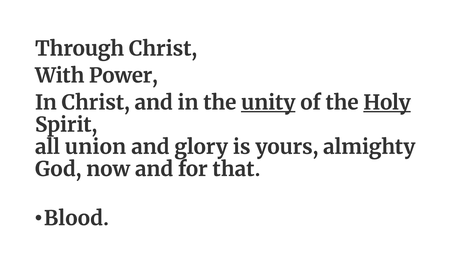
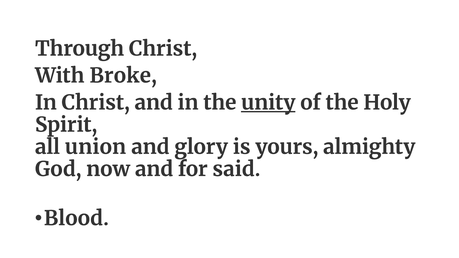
Power: Power -> Broke
Holy underline: present -> none
that: that -> said
